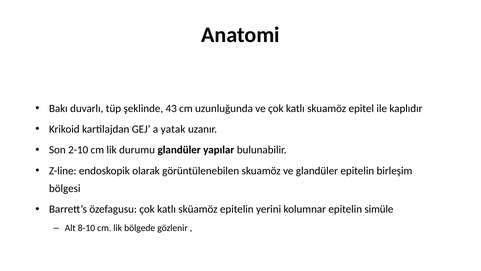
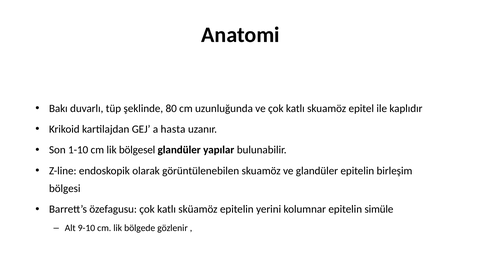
43: 43 -> 80
yatak: yatak -> hasta
2-10: 2-10 -> 1-10
durumu: durumu -> bölgesel
8-10: 8-10 -> 9-10
